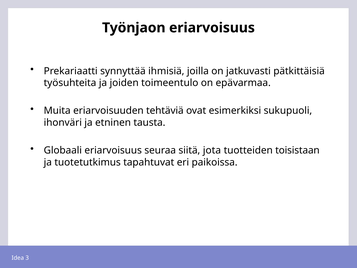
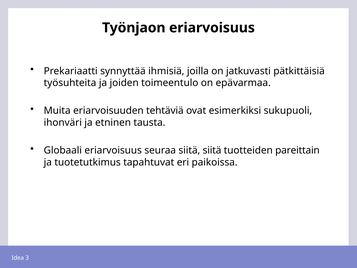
siitä jota: jota -> siitä
toisistaan: toisistaan -> pareittain
